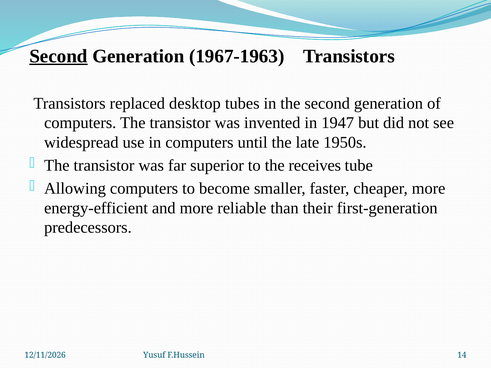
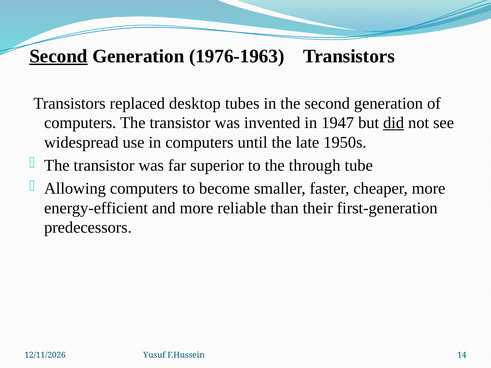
1967-1963: 1967-1963 -> 1976-1963
did underline: none -> present
receives: receives -> through
